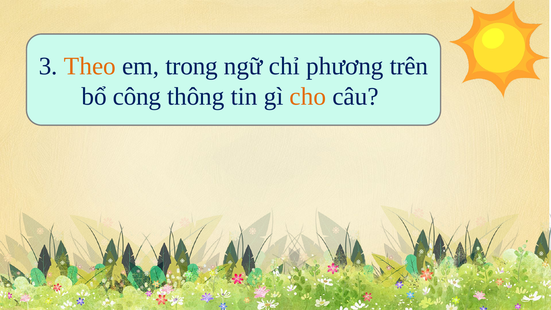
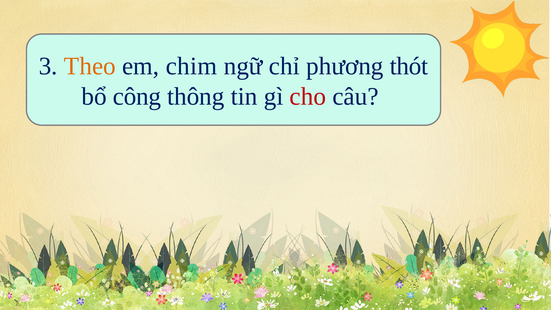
trong: trong -> chim
trên: trên -> thót
cho colour: orange -> red
